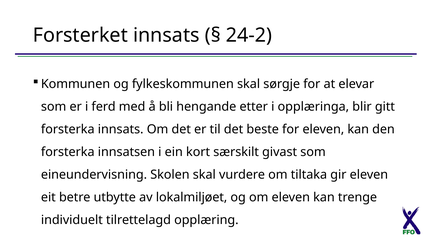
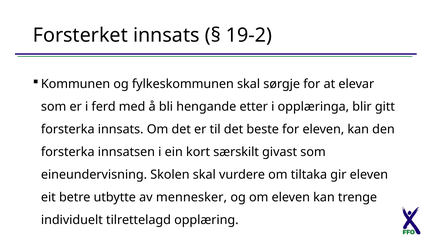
24-2: 24-2 -> 19-2
lokalmiljøet: lokalmiljøet -> mennesker
